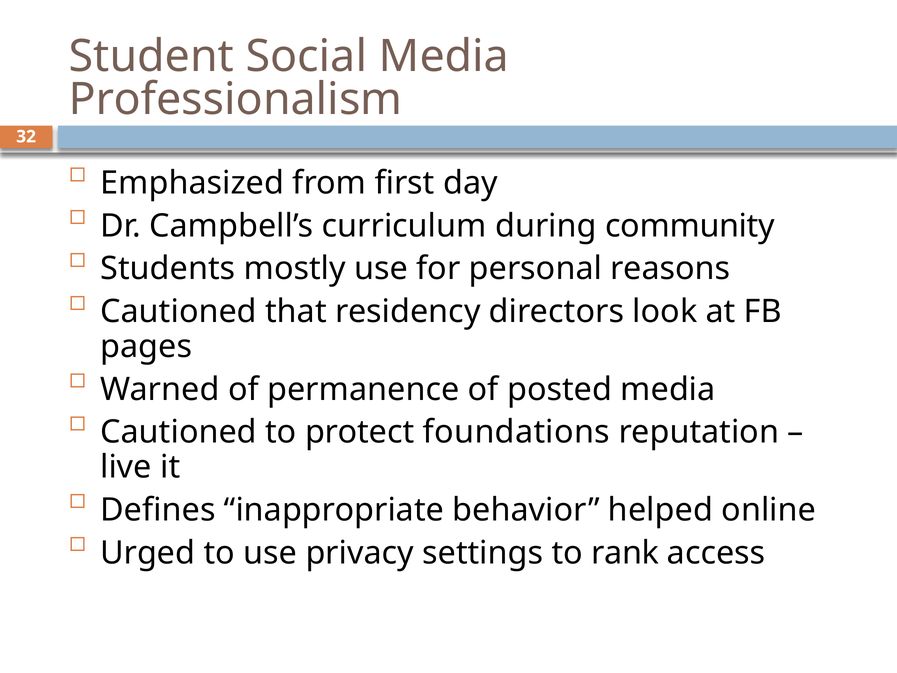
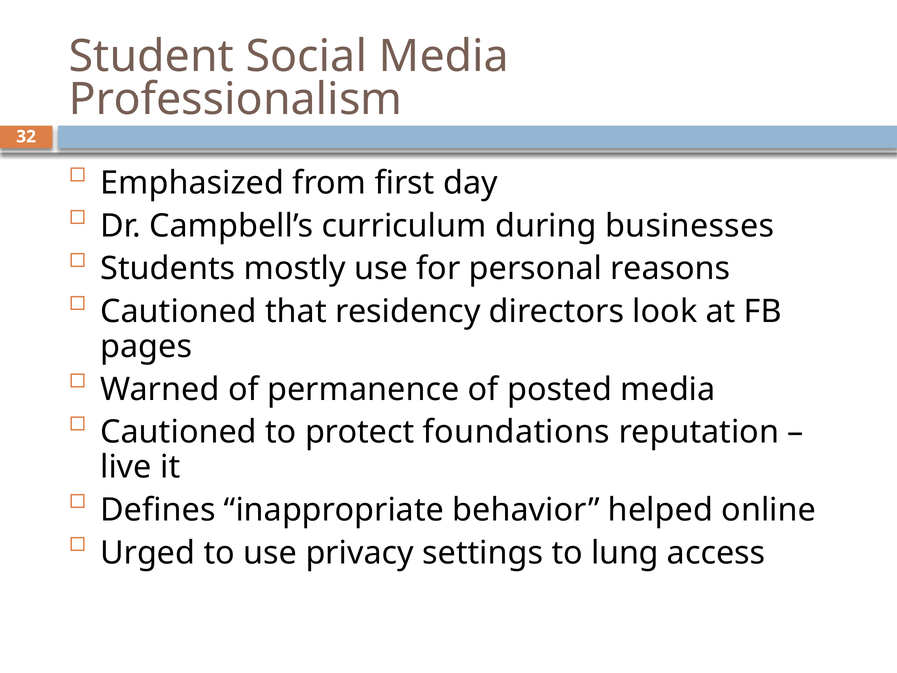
community: community -> businesses
rank: rank -> lung
